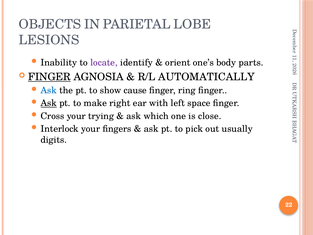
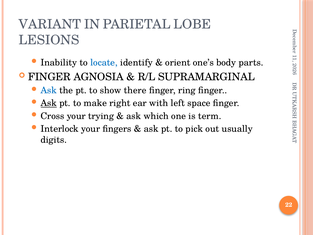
OBJECTS: OBJECTS -> VARIANT
locate colour: purple -> blue
FINGER at (49, 77) underline: present -> none
AUTOMATICALLY: AUTOMATICALLY -> SUPRAMARGINAL
cause: cause -> there
close: close -> term
